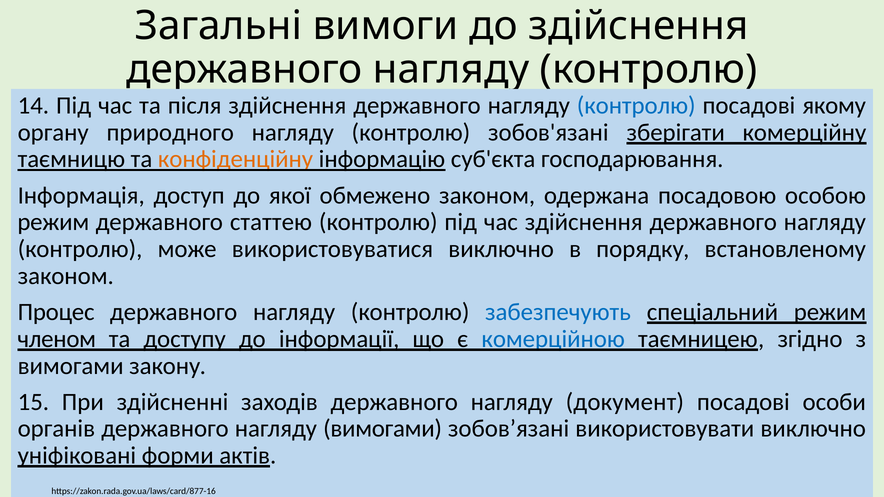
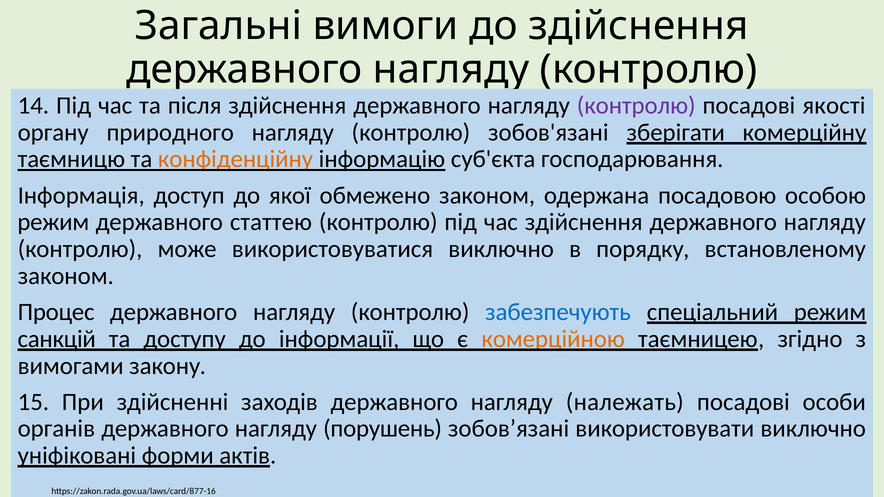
контролю at (636, 106) colour: blue -> purple
якому: якому -> якості
членом: членом -> санкцій
комерційною colour: blue -> orange
документ: документ -> належать
нагляду вимогами: вимогами -> порушень
